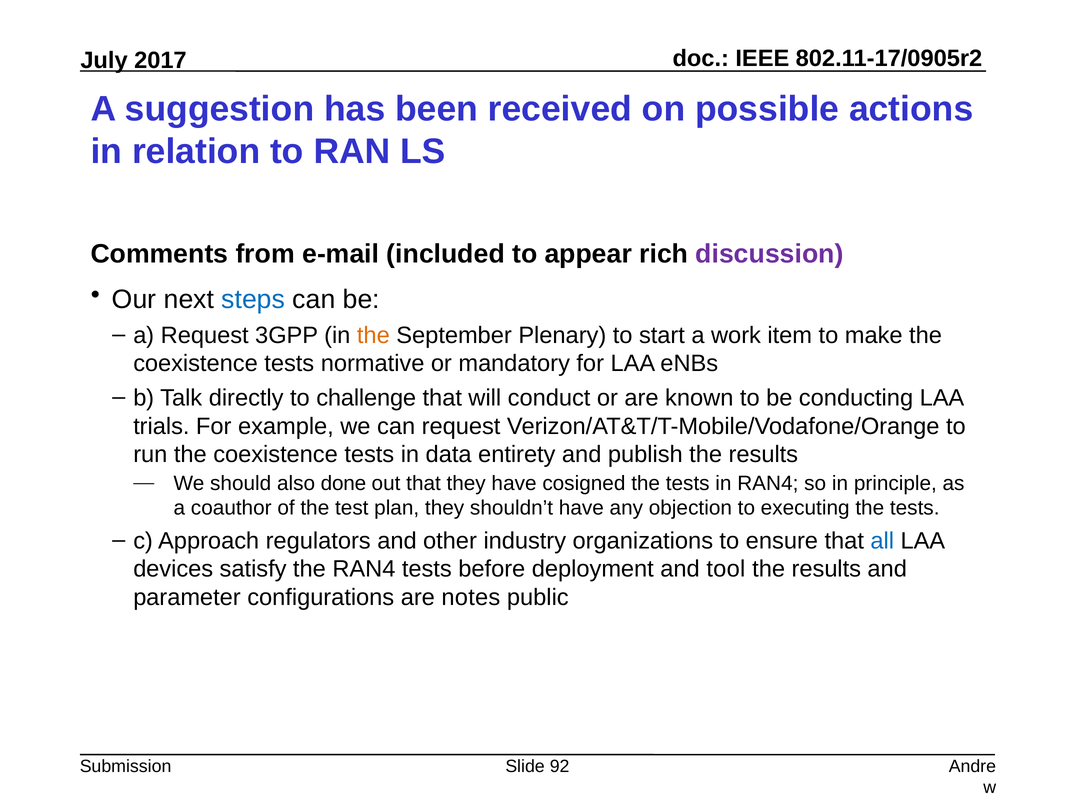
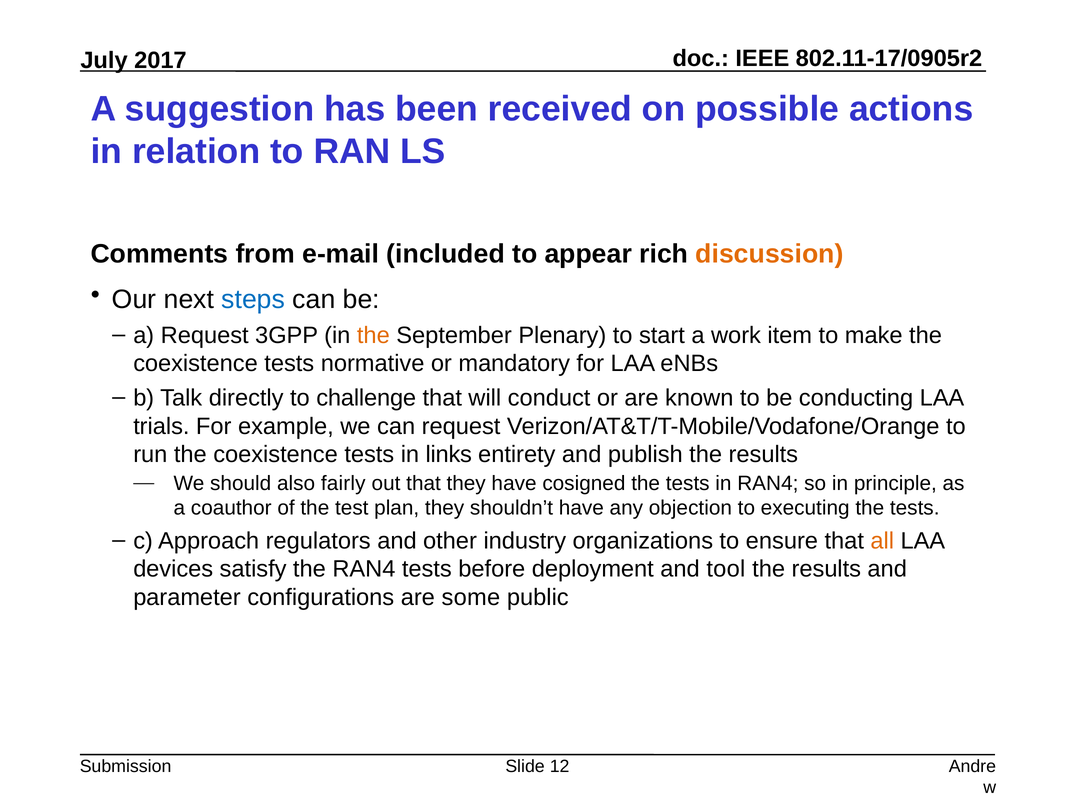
discussion colour: purple -> orange
data: data -> links
done: done -> fairly
all colour: blue -> orange
notes: notes -> some
92: 92 -> 12
